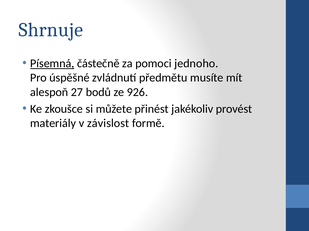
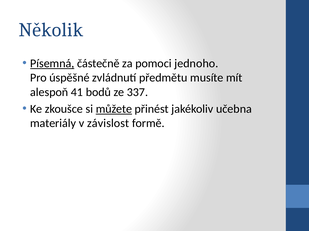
Shrnuje: Shrnuje -> Několik
27: 27 -> 41
926: 926 -> 337
můžete underline: none -> present
provést: provést -> učebna
